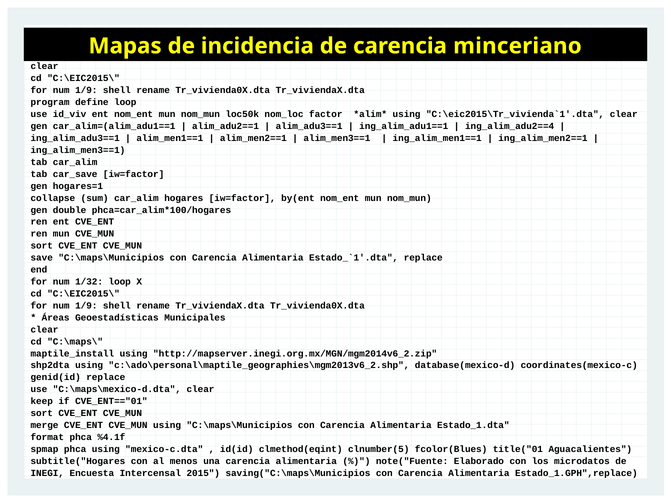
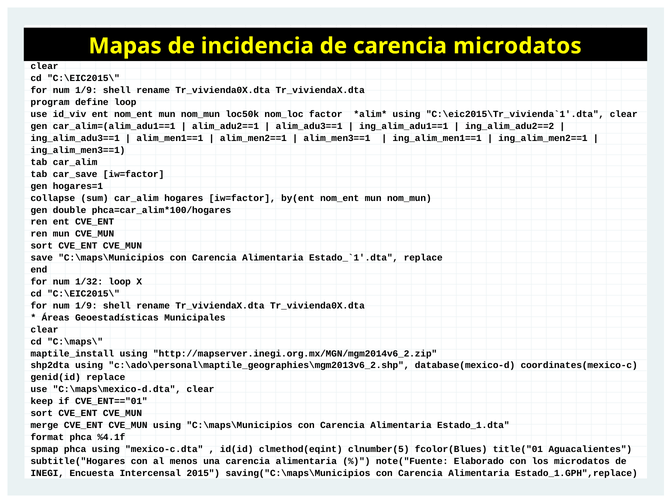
carencia minceriano: minceriano -> microdatos
ing_alim_adu2==4: ing_alim_adu2==4 -> ing_alim_adu2==2
